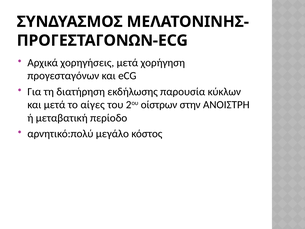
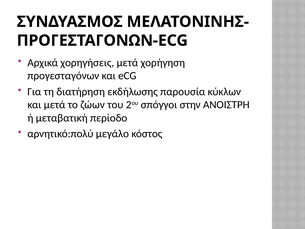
αίγες: αίγες -> ζώων
οίστρων: οίστρων -> σπόγγοι
